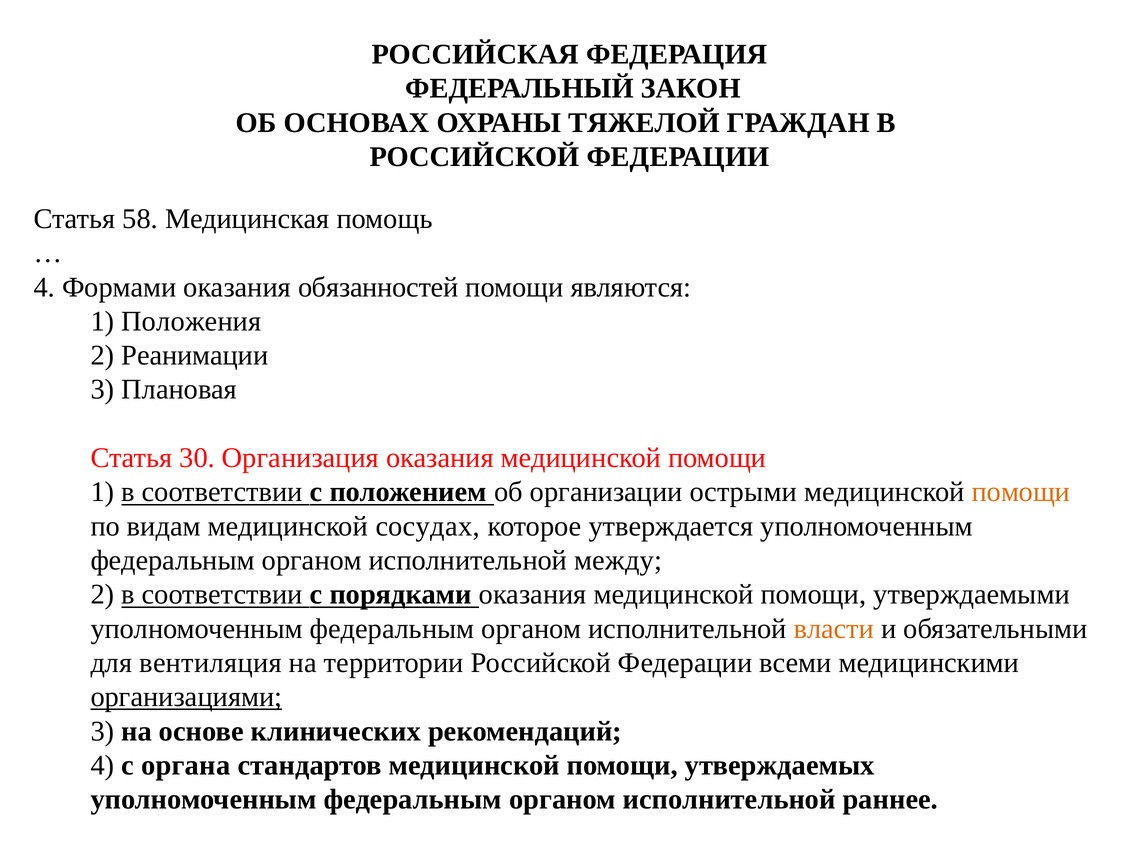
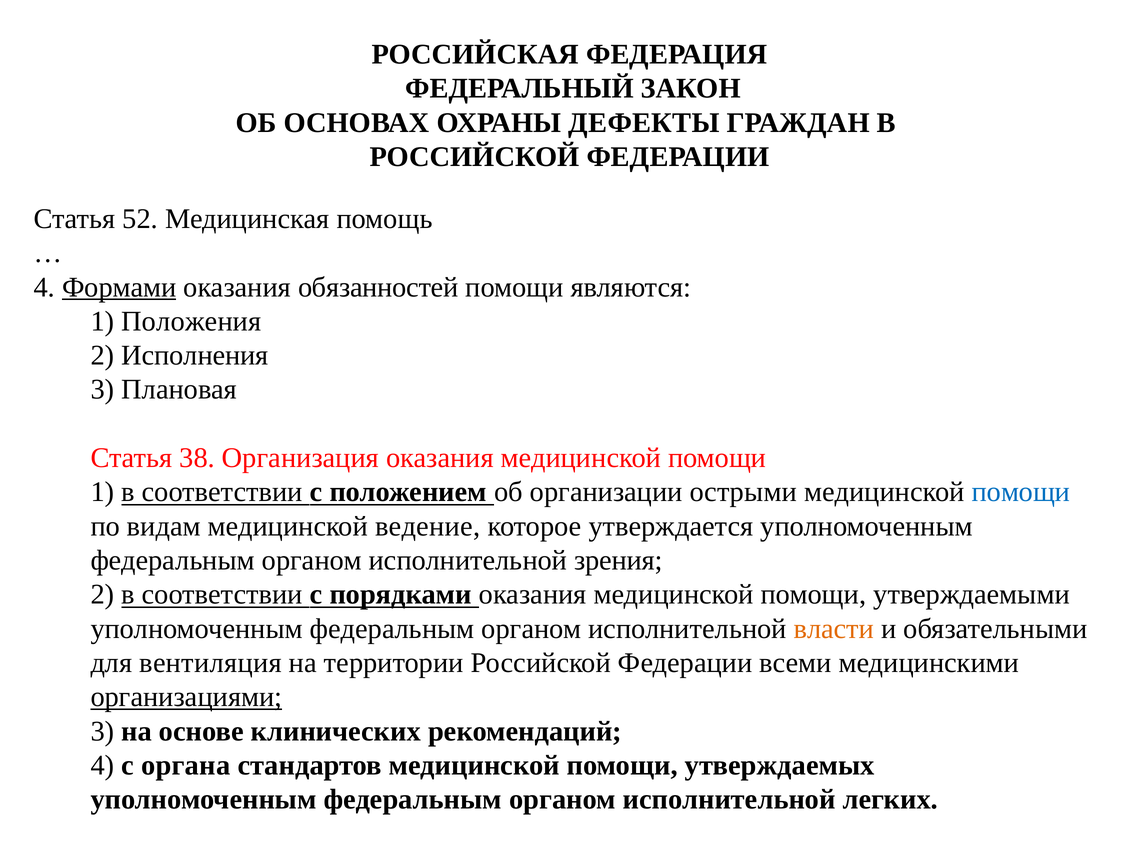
ТЯЖЕЛОЙ: ТЯЖЕЛОЙ -> ДЕФЕКТЫ
58: 58 -> 52
Формами underline: none -> present
Реанимации: Реанимации -> Исполнения
30: 30 -> 38
помощи at (1021, 492) colour: orange -> blue
сосудах: сосудах -> ведение
между: между -> зрения
раннее: раннее -> легких
